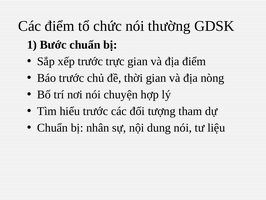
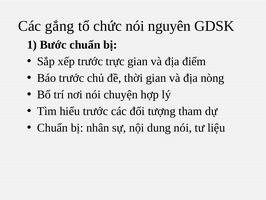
Các điểm: điểm -> gắng
thường: thường -> nguyên
